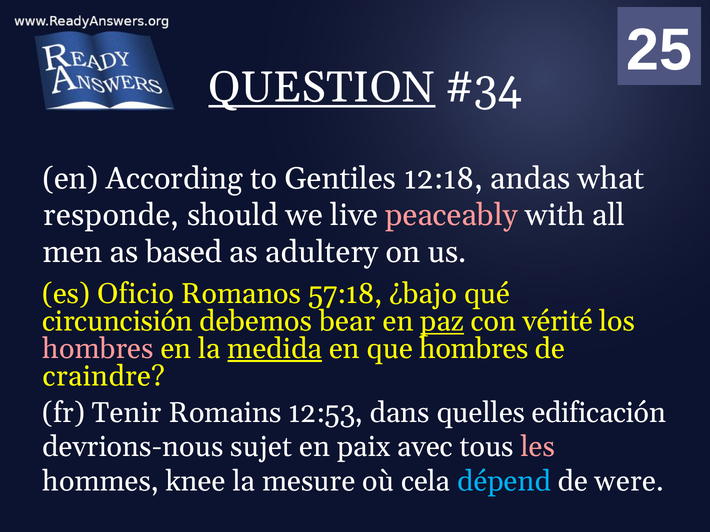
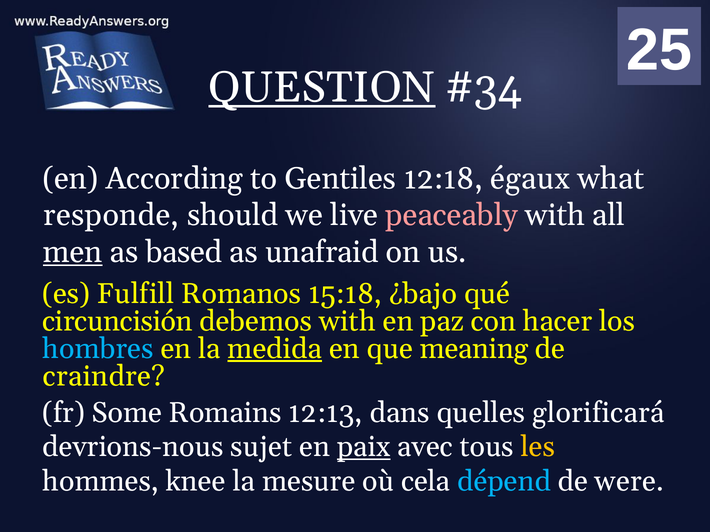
andas: andas -> égaux
men underline: none -> present
adultery: adultery -> unafraid
Oficio: Oficio -> Fulfill
57:18: 57:18 -> 15:18
debemos bear: bear -> with
paz underline: present -> none
vérité: vérité -> hacer
hombres at (98, 349) colour: pink -> light blue
que hombres: hombres -> meaning
Tenir: Tenir -> Some
12:53: 12:53 -> 12:13
edificación: edificación -> glorificará
paix underline: none -> present
les colour: pink -> yellow
